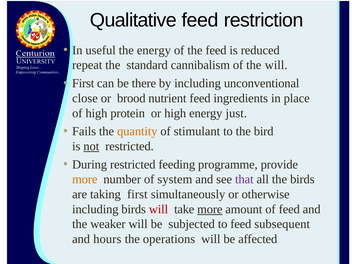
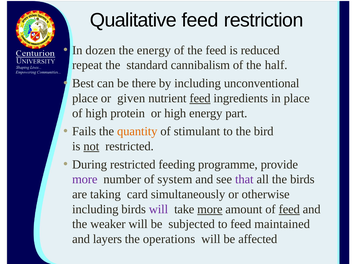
useful: useful -> dozen
the will: will -> half
First at (83, 83): First -> Best
close at (85, 98): close -> place
brood: brood -> given
feed at (200, 98) underline: none -> present
just: just -> part
more at (85, 179) colour: orange -> purple
taking first: first -> card
will at (158, 209) colour: red -> purple
feed at (289, 209) underline: none -> present
subsequent: subsequent -> maintained
hours: hours -> layers
